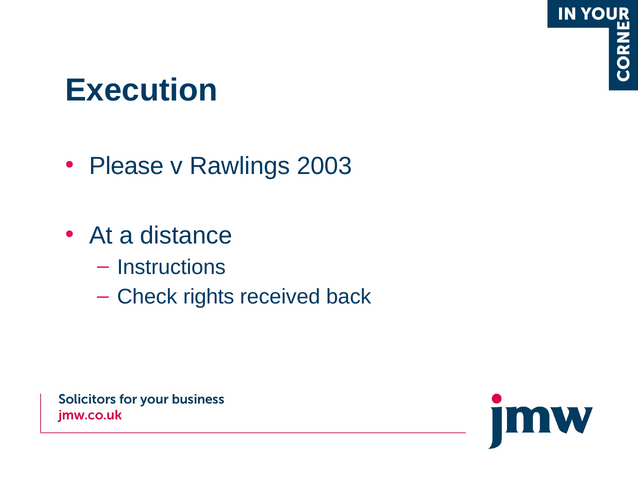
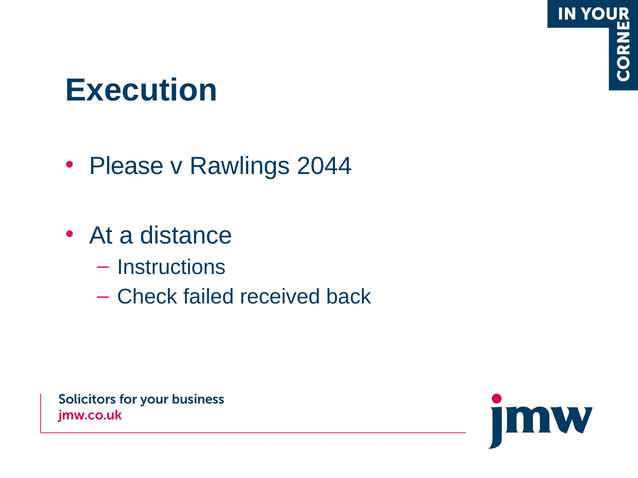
2003: 2003 -> 2044
rights: rights -> failed
